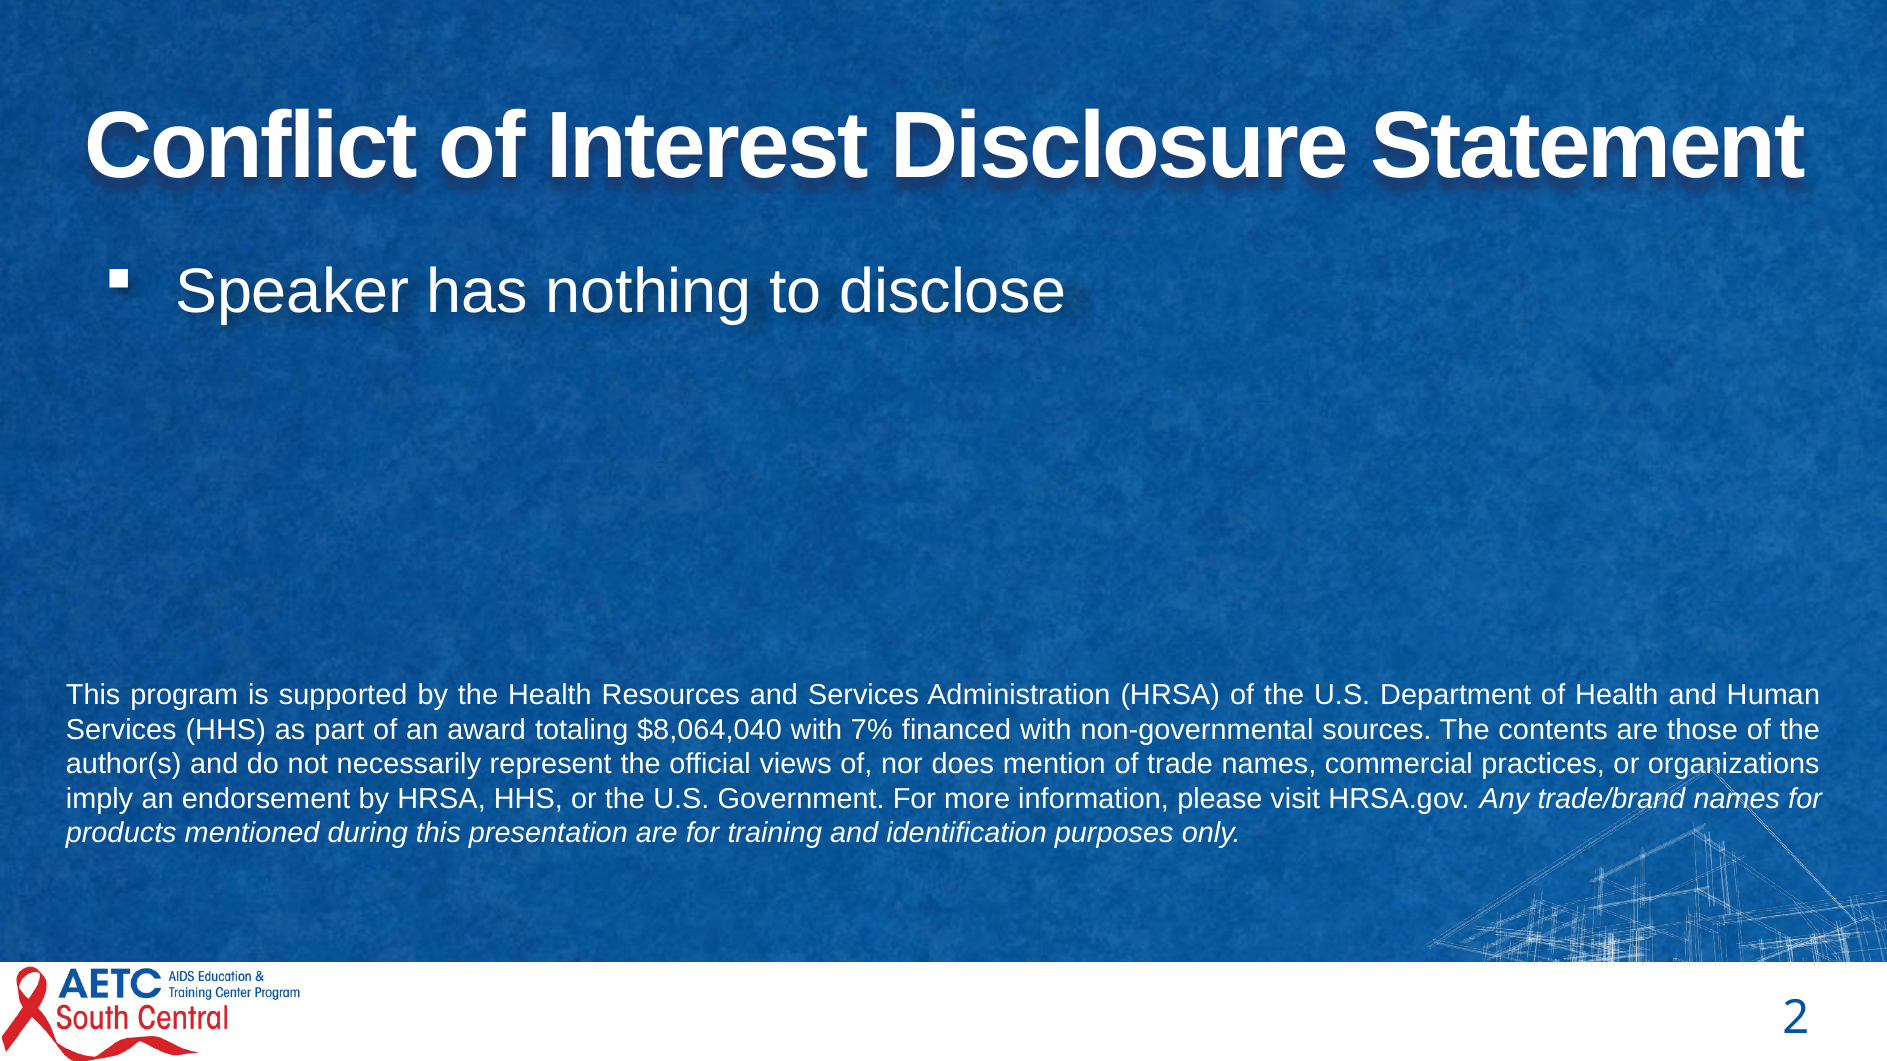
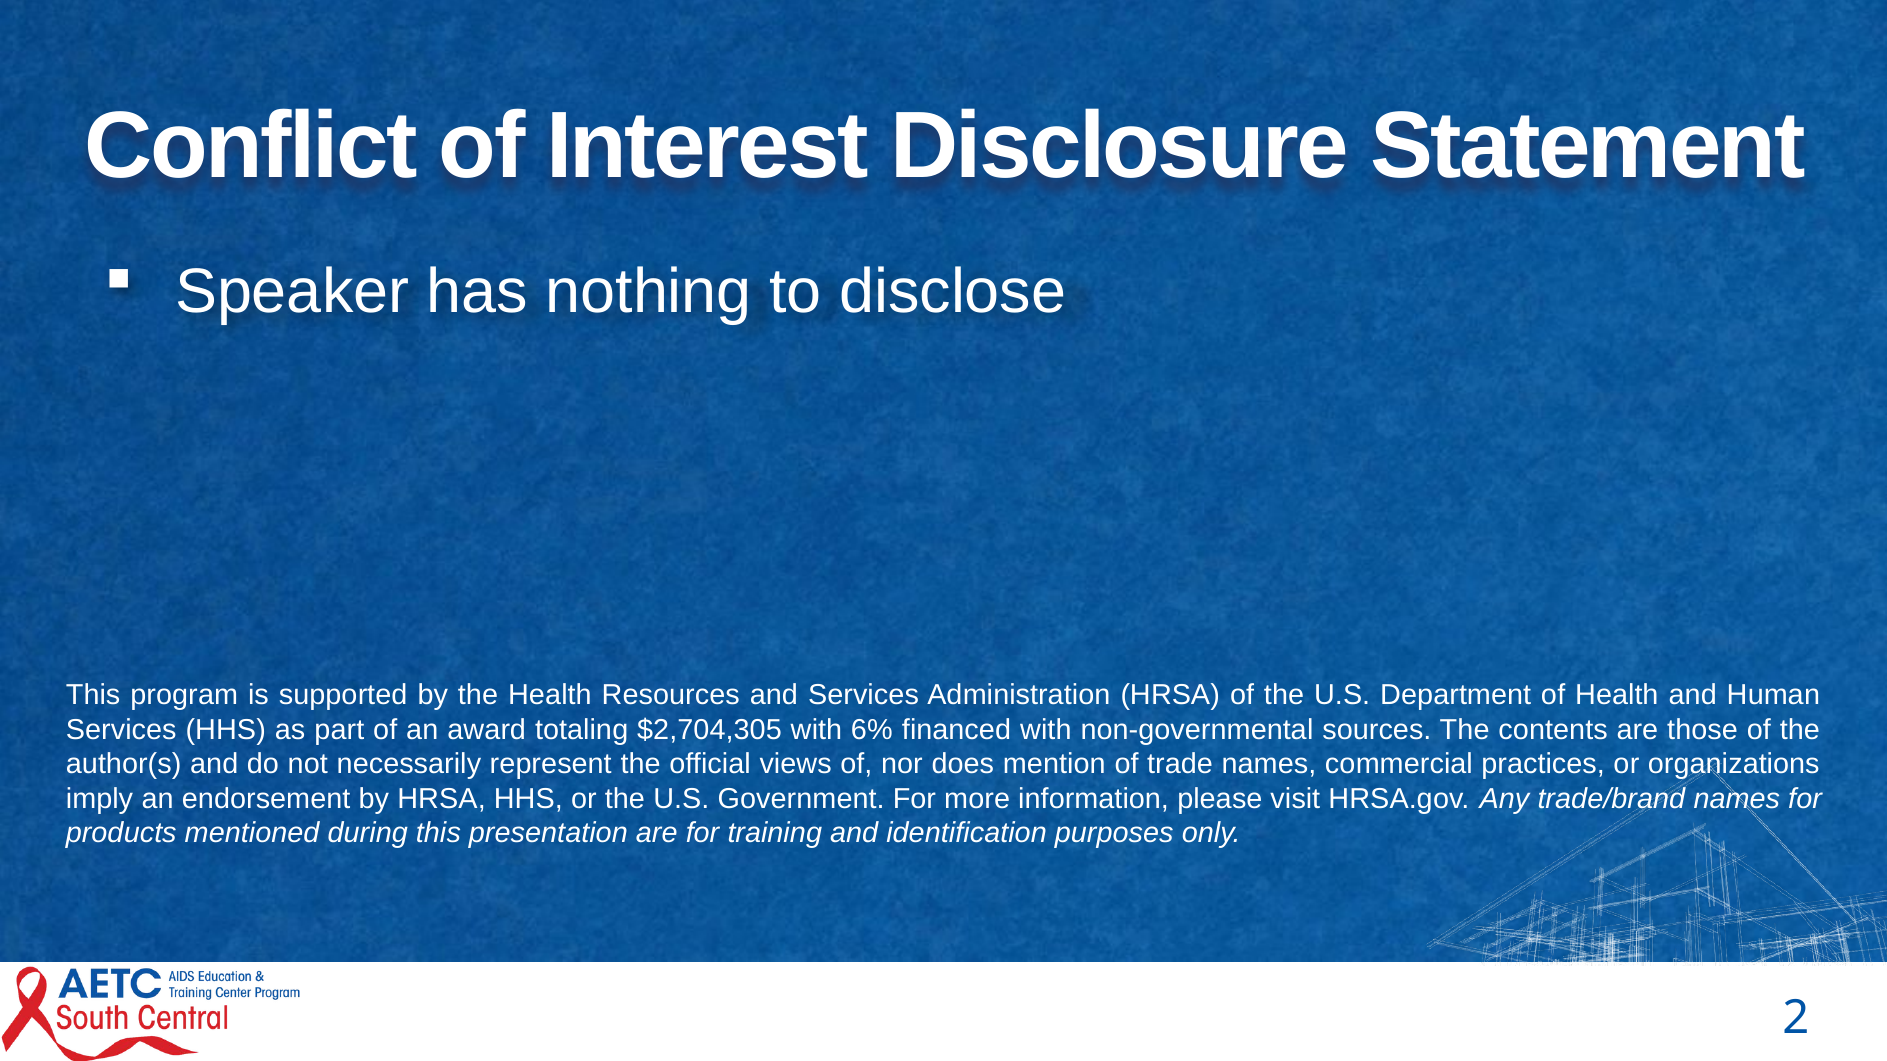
$8,064,040: $8,064,040 -> $2,704,305
7%: 7% -> 6%
